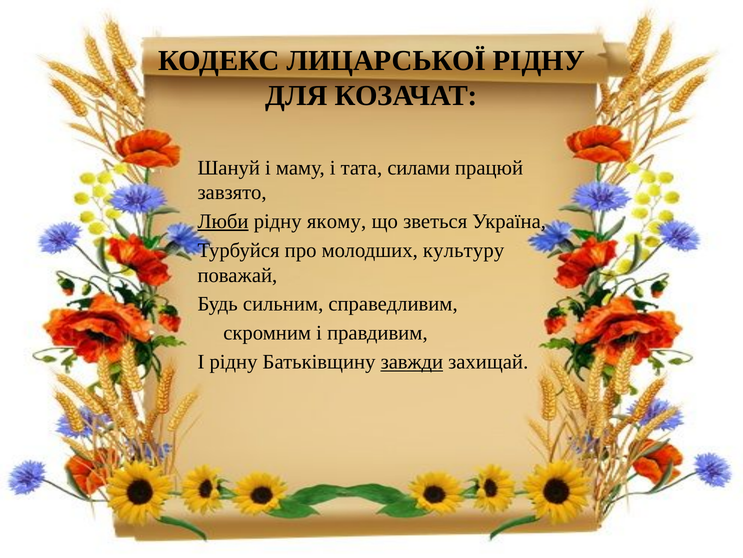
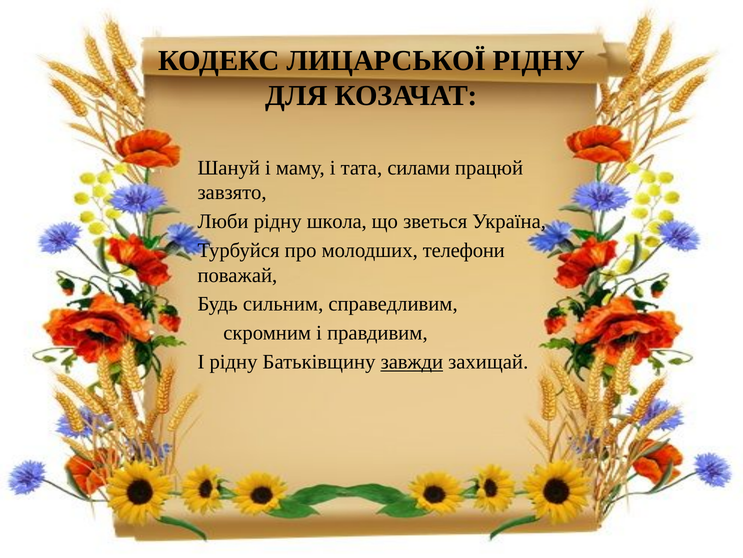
Люби underline: present -> none
якому: якому -> школа
культуру: культуру -> телефони
